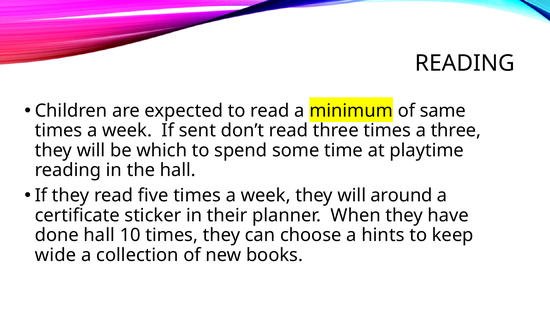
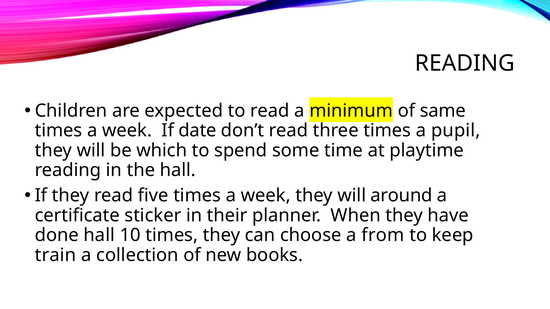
sent: sent -> date
a three: three -> pupil
hints: hints -> from
wide: wide -> train
